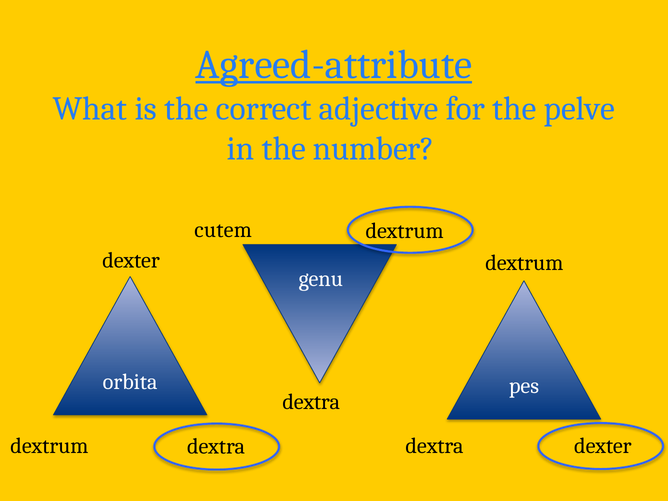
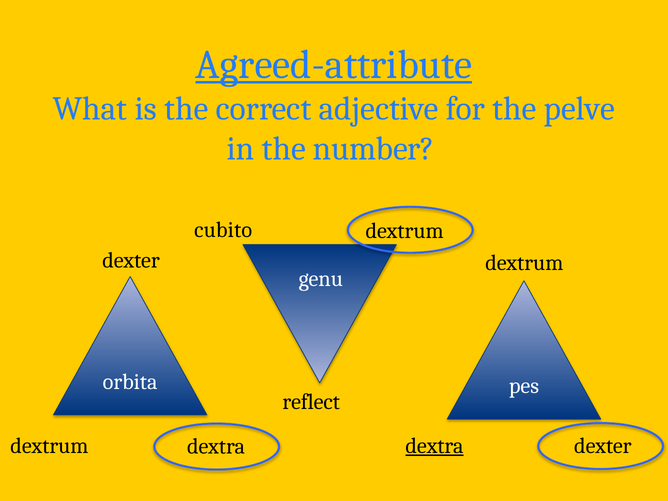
cutem: cutem -> cubito
dextra at (311, 402): dextra -> reflect
dextra at (435, 446) underline: none -> present
